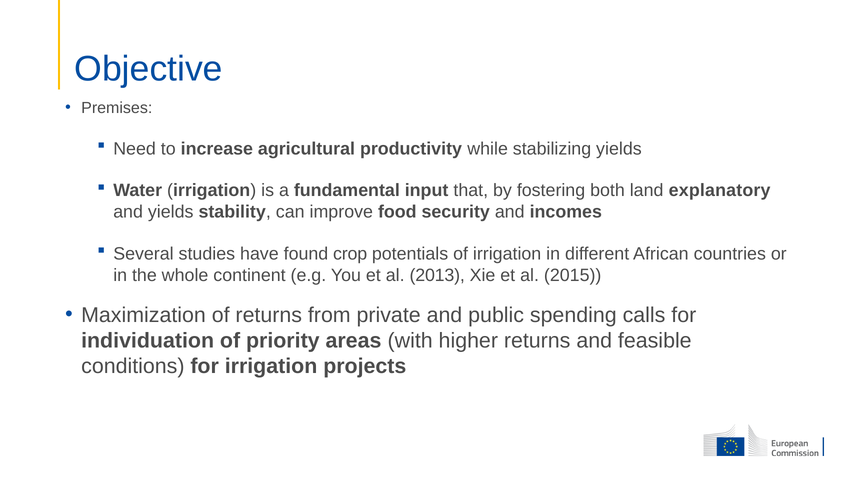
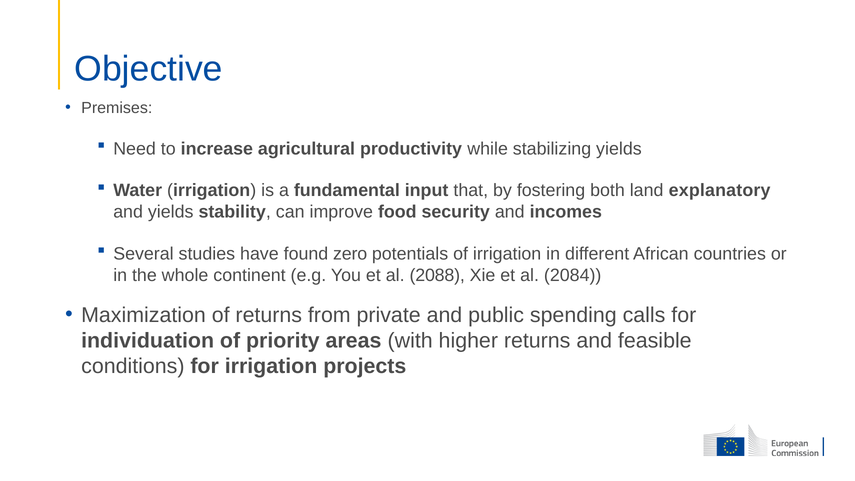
crop: crop -> zero
2013: 2013 -> 2088
2015: 2015 -> 2084
